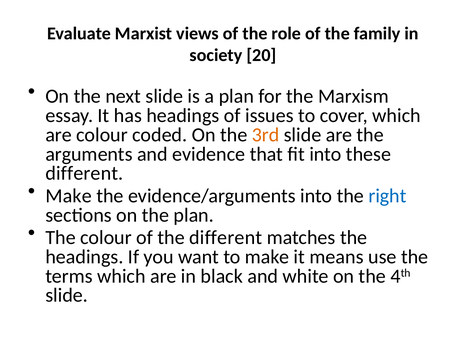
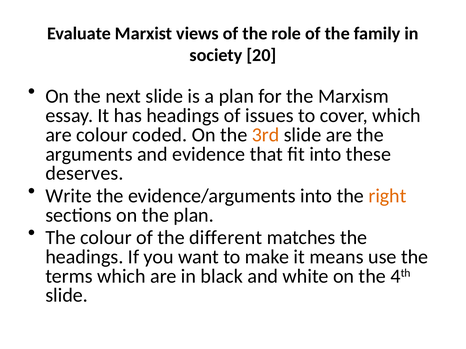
different at (84, 174): different -> deserves
Make at (69, 196): Make -> Write
right colour: blue -> orange
